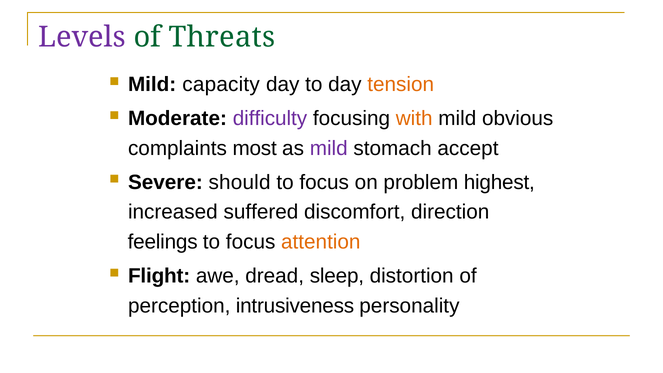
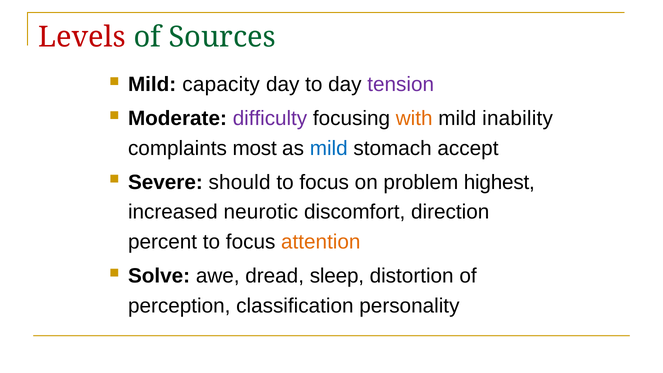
Levels colour: purple -> red
Threats: Threats -> Sources
tension colour: orange -> purple
obvious: obvious -> inability
mild at (329, 148) colour: purple -> blue
suffered: suffered -> neurotic
feelings: feelings -> percent
Flight: Flight -> Solve
intrusiveness: intrusiveness -> classification
